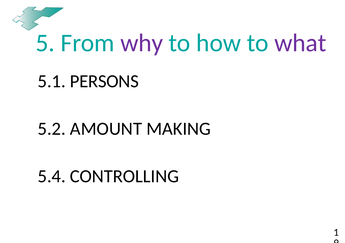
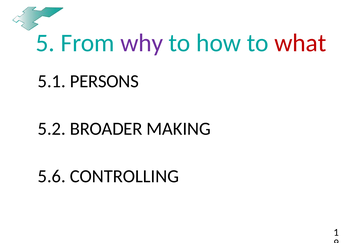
what colour: purple -> red
AMOUNT: AMOUNT -> BROADER
5.4: 5.4 -> 5.6
